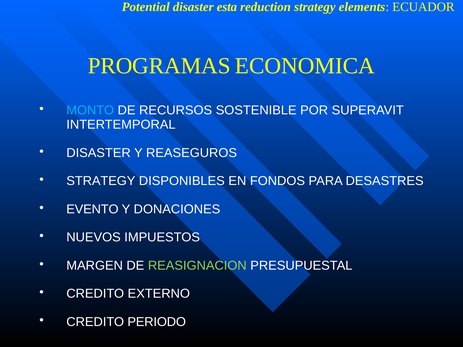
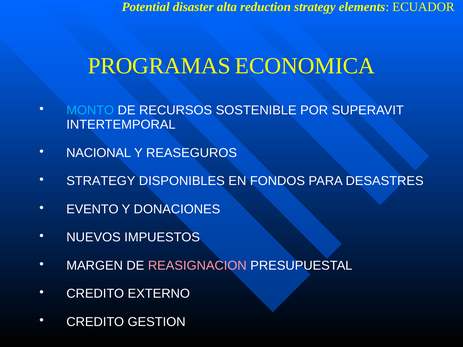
esta: esta -> alta
DISASTER at (99, 153): DISASTER -> NACIONAL
REASIGNACION colour: light green -> pink
PERIODO: PERIODO -> GESTION
